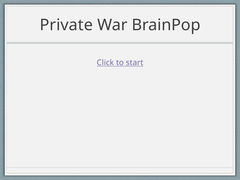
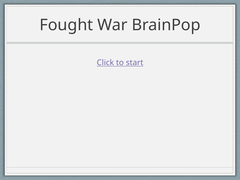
Private: Private -> Fought
